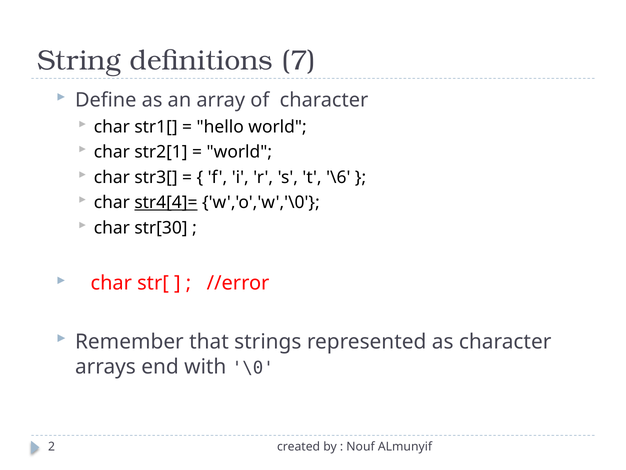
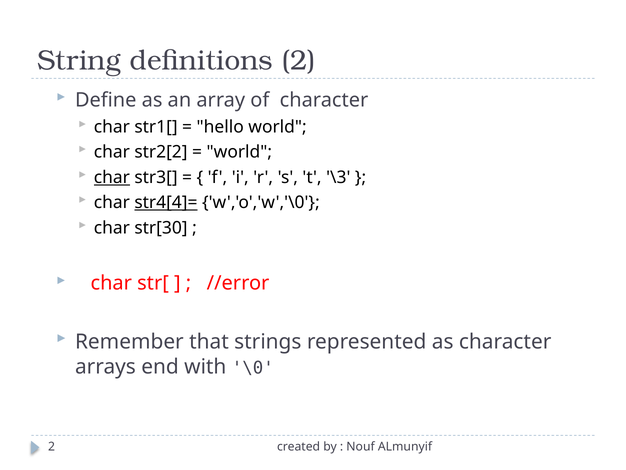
definitions 7: 7 -> 2
str2[1: str2[1 -> str2[2
char at (112, 177) underline: none -> present
\6: \6 -> \3
